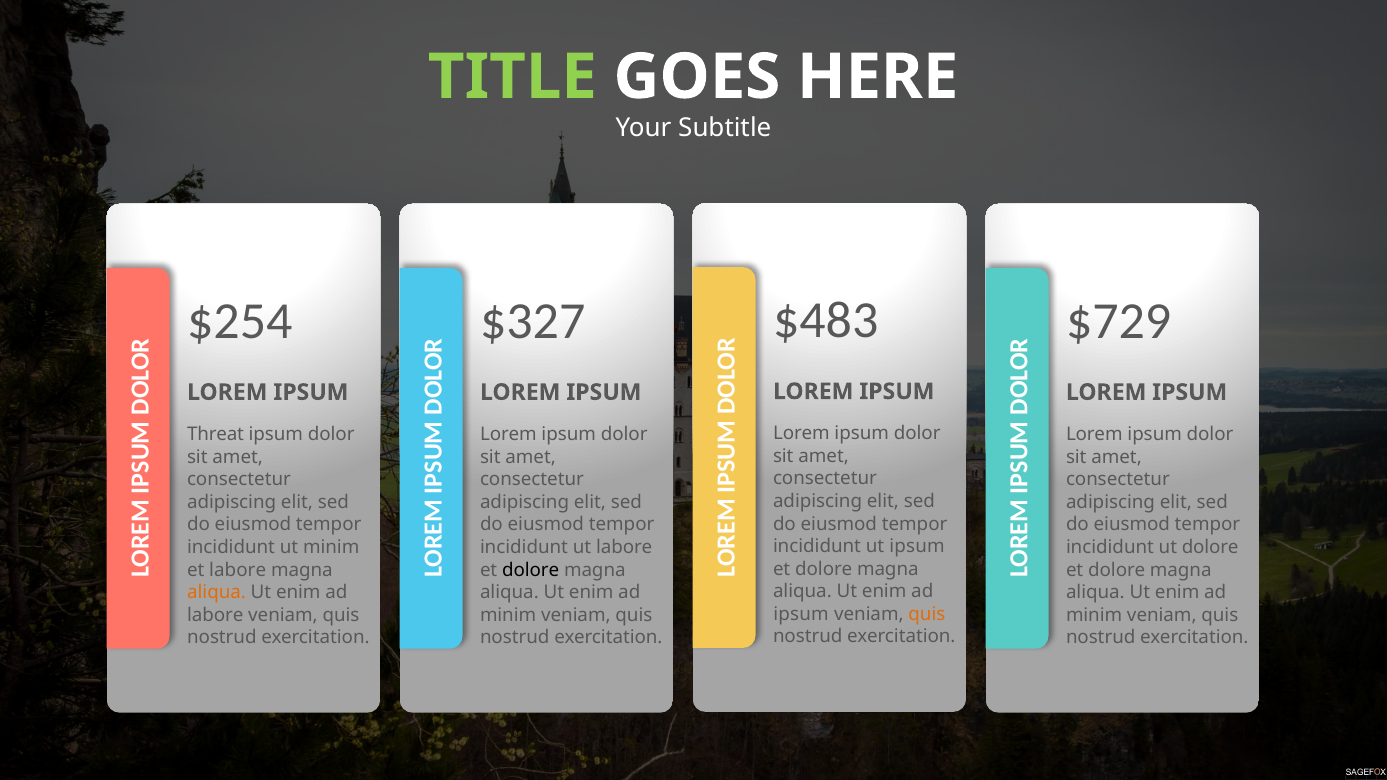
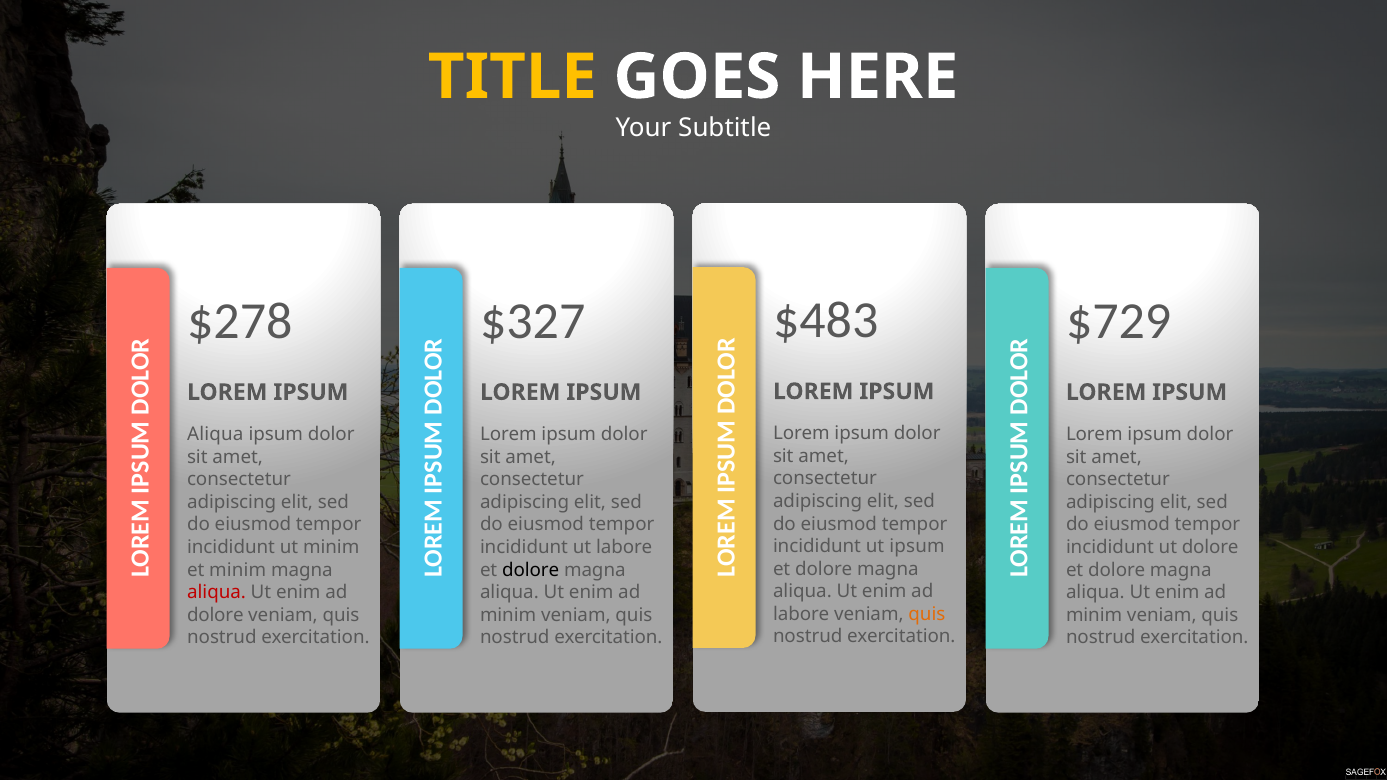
TITLE colour: light green -> yellow
$254: $254 -> $278
Threat at (216, 435): Threat -> Aliqua
et labore: labore -> minim
aliqua at (217, 593) colour: orange -> red
ipsum at (801, 614): ipsum -> labore
labore at (215, 615): labore -> dolore
